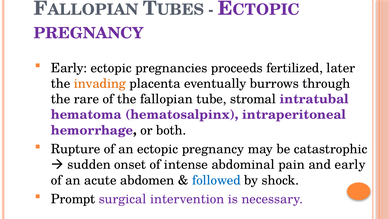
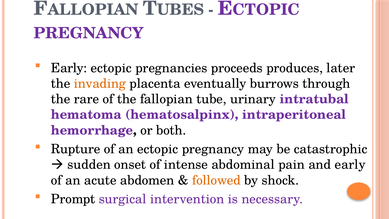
fertilized: fertilized -> produces
stromal: stromal -> urinary
followed colour: blue -> orange
